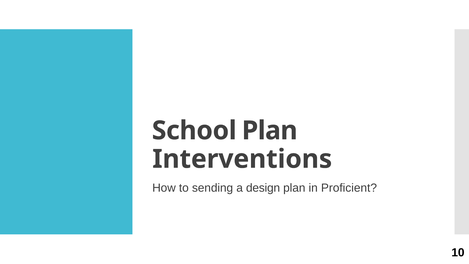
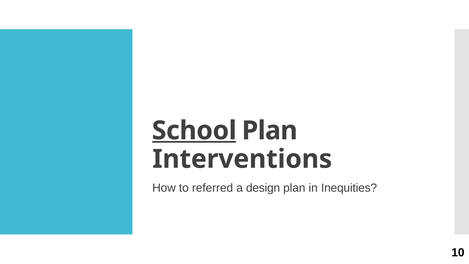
School underline: none -> present
sending: sending -> referred
Proficient: Proficient -> Inequities
